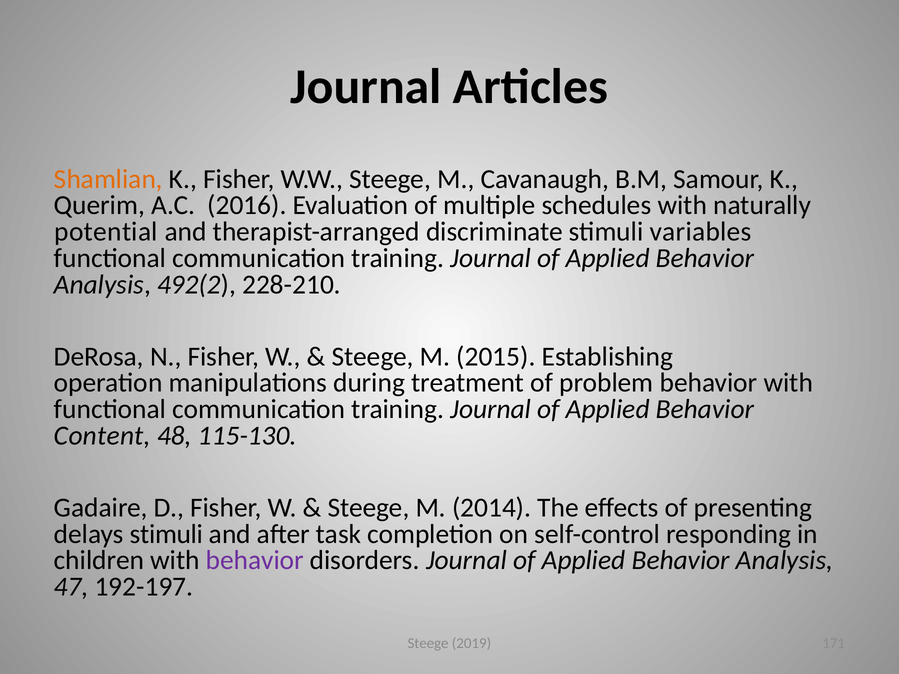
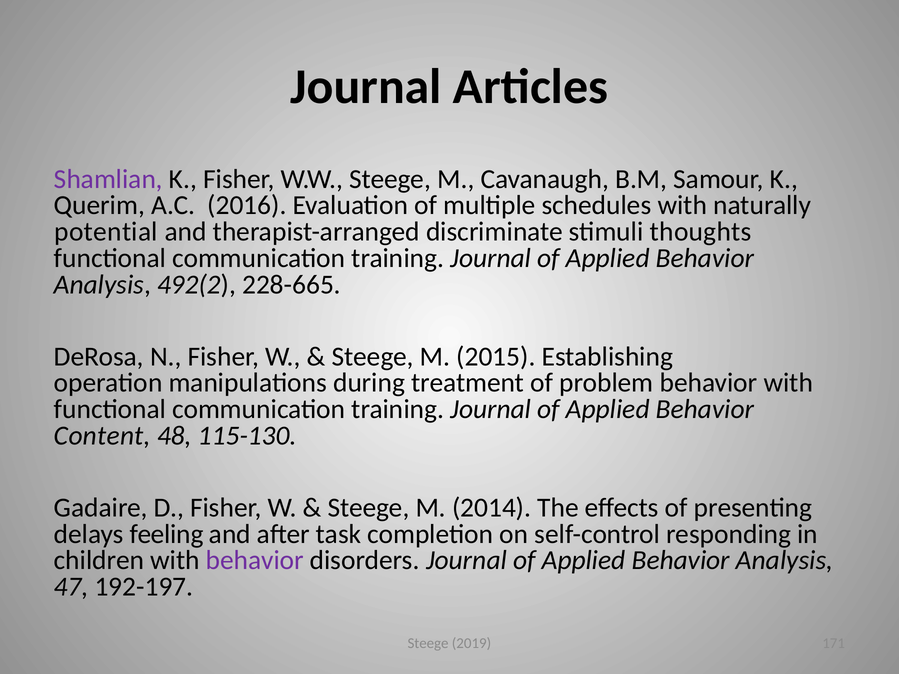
Shamlian colour: orange -> purple
variables: variables -> thoughts
228-210: 228-210 -> 228-665
delays stimuli: stimuli -> feeling
